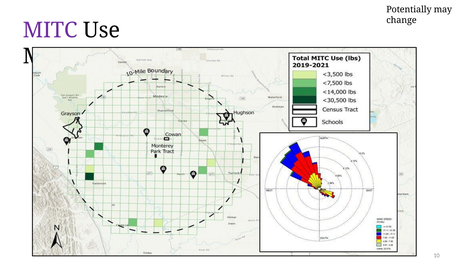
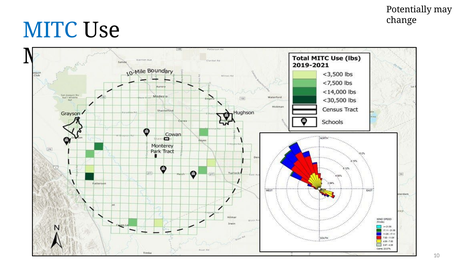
MITC colour: purple -> blue
